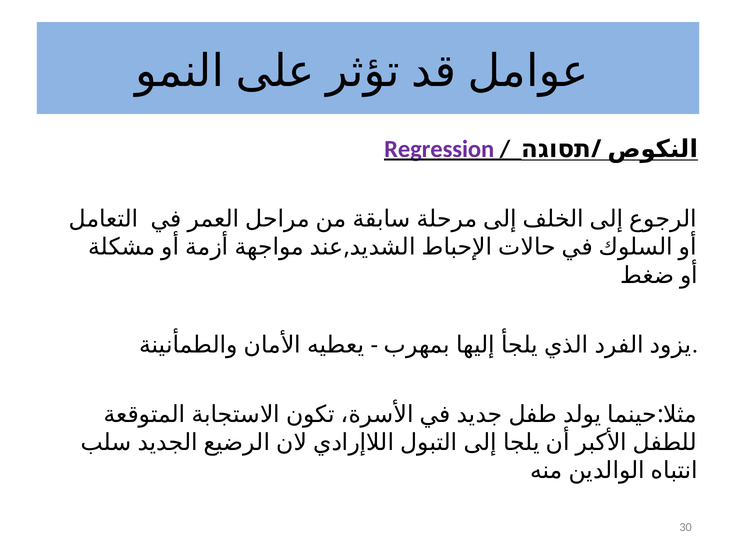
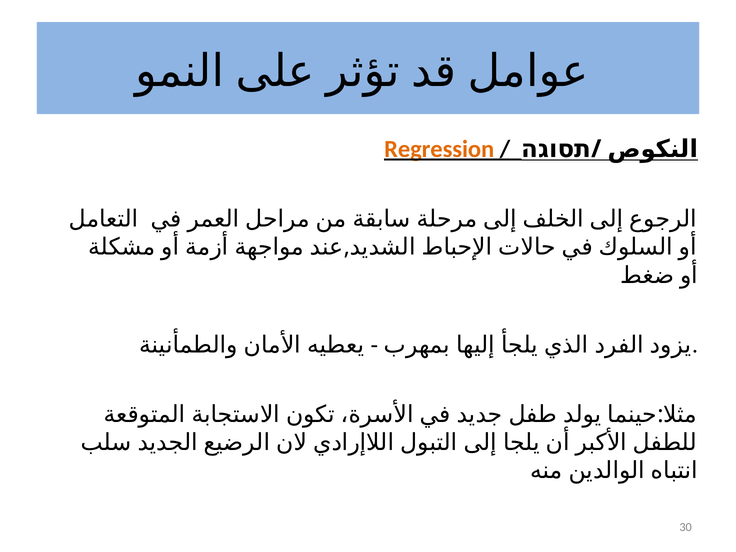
Regression colour: purple -> orange
